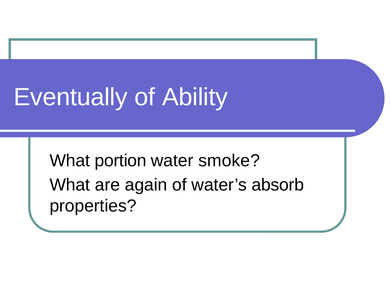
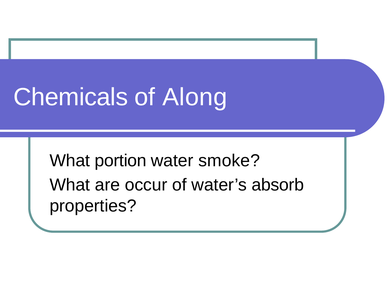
Eventually: Eventually -> Chemicals
Ability: Ability -> Along
again: again -> occur
